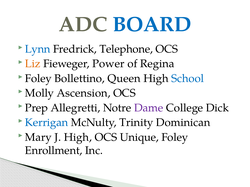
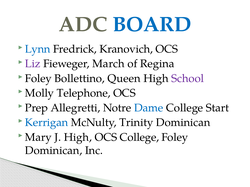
Telephone: Telephone -> Kranovich
Liz colour: orange -> purple
Power: Power -> March
School colour: blue -> purple
Ascension: Ascension -> Telephone
Dame colour: purple -> blue
Dick: Dick -> Start
OCS Unique: Unique -> College
Enrollment at (54, 151): Enrollment -> Dominican
